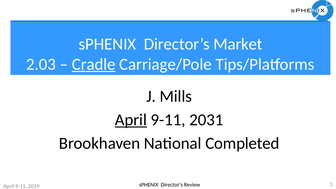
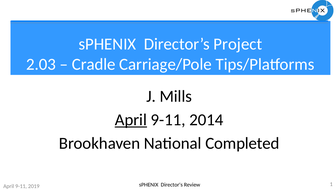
Market: Market -> Project
Cradle underline: present -> none
2031: 2031 -> 2014
